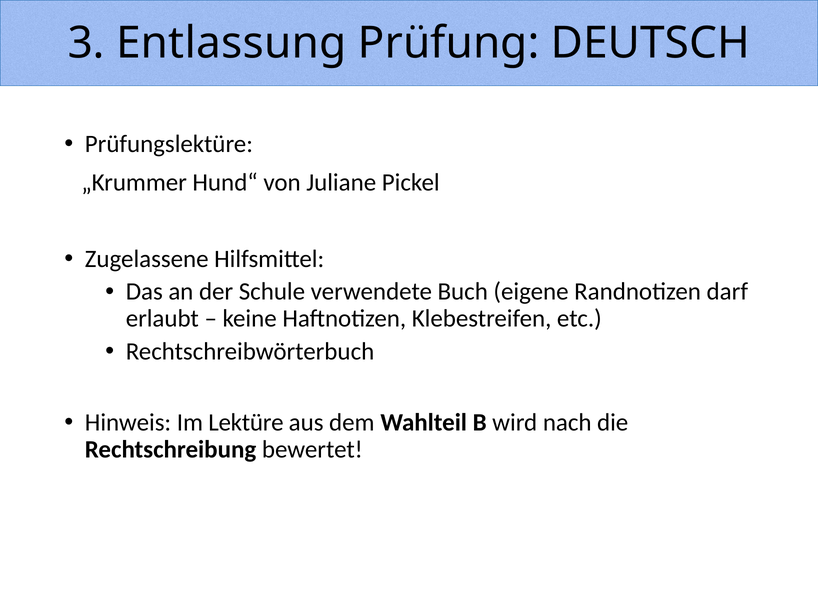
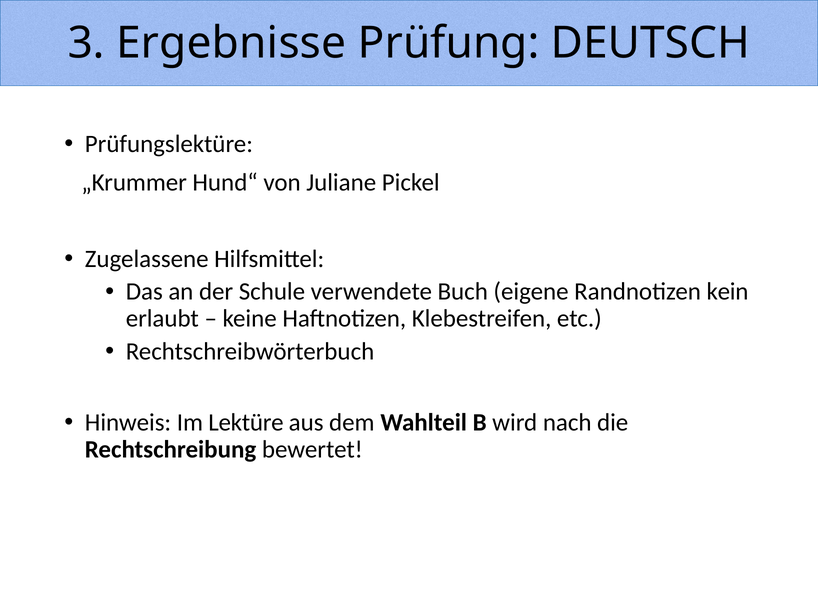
Entlassung: Entlassung -> Ergebnisse
darf: darf -> kein
